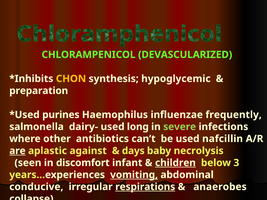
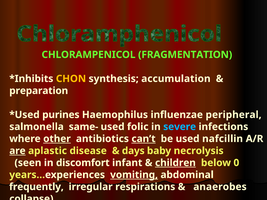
DEVASCULARIZED: DEVASCULARIZED -> FRAGMENTATION
hypoglycemic: hypoglycemic -> accumulation
frequently: frequently -> peripheral
dairy-: dairy- -> same-
long: long -> folic
severe colour: light green -> light blue
other underline: none -> present
can’t underline: none -> present
against: against -> disease
3: 3 -> 0
conducive: conducive -> frequently
respirations underline: present -> none
